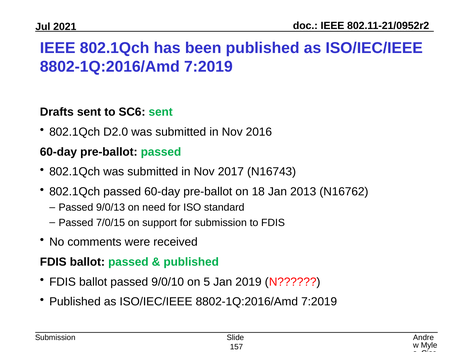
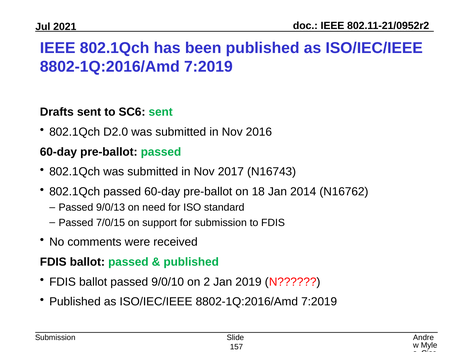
2013: 2013 -> 2014
5: 5 -> 2
